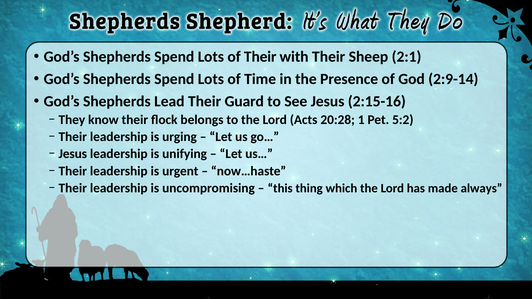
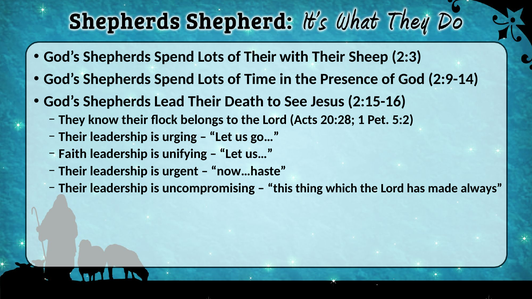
2:1: 2:1 -> 2:3
Guard: Guard -> Death
Jesus at (73, 154): Jesus -> Faith
